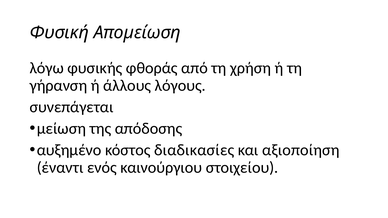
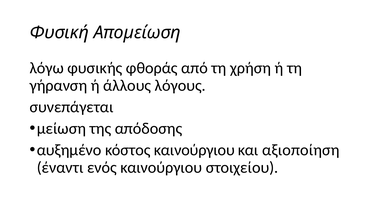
κόστος διαδικασίες: διαδικασίες -> καινούργιου
